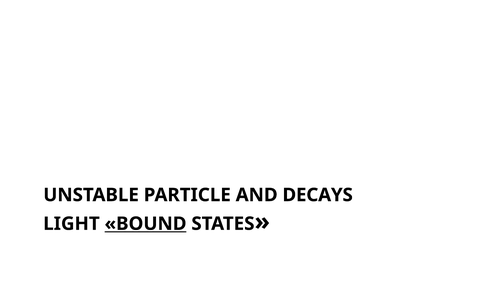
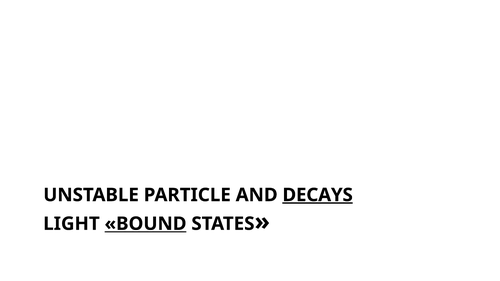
DECAYS underline: none -> present
